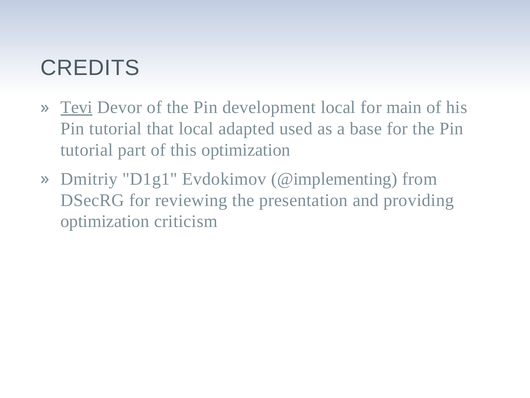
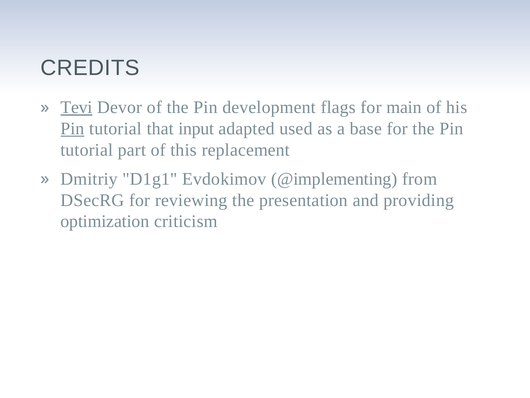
development local: local -> flags
Pin at (72, 128) underline: none -> present
that local: local -> input
this optimization: optimization -> replacement
